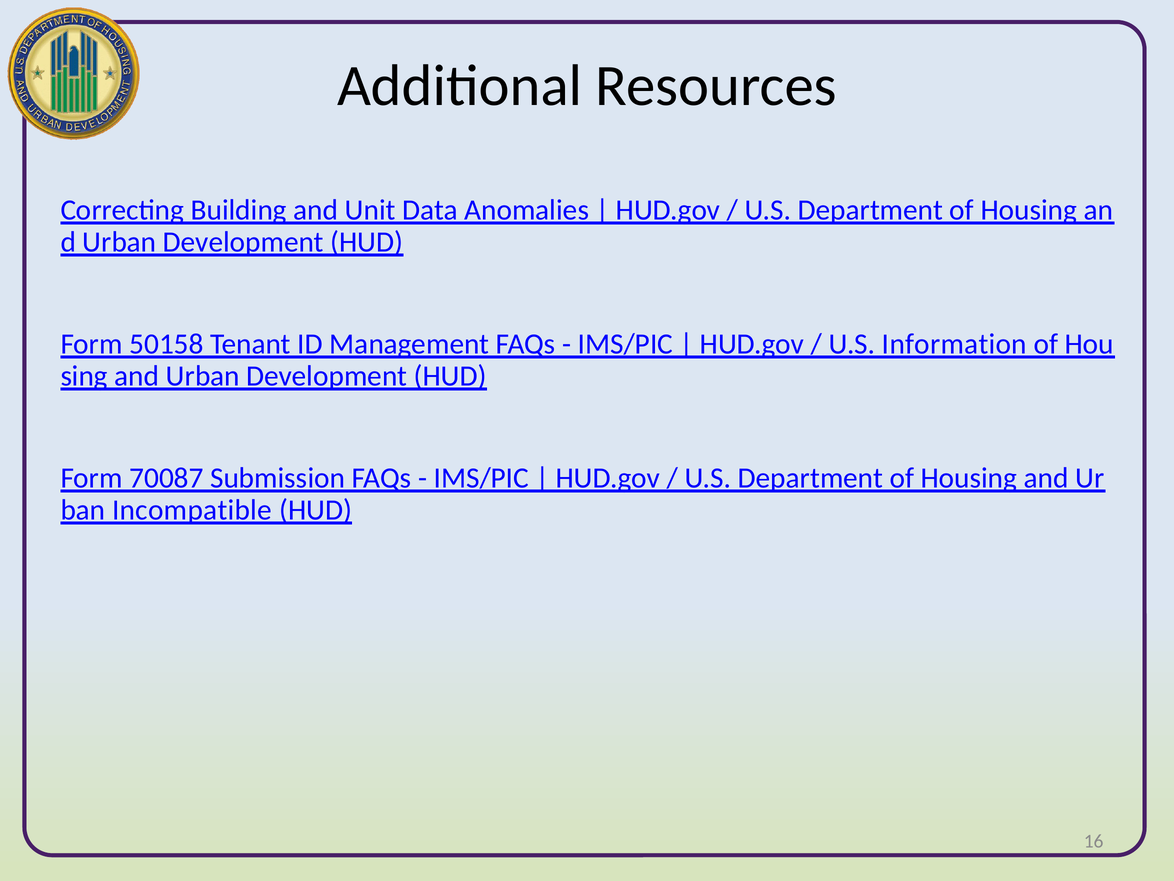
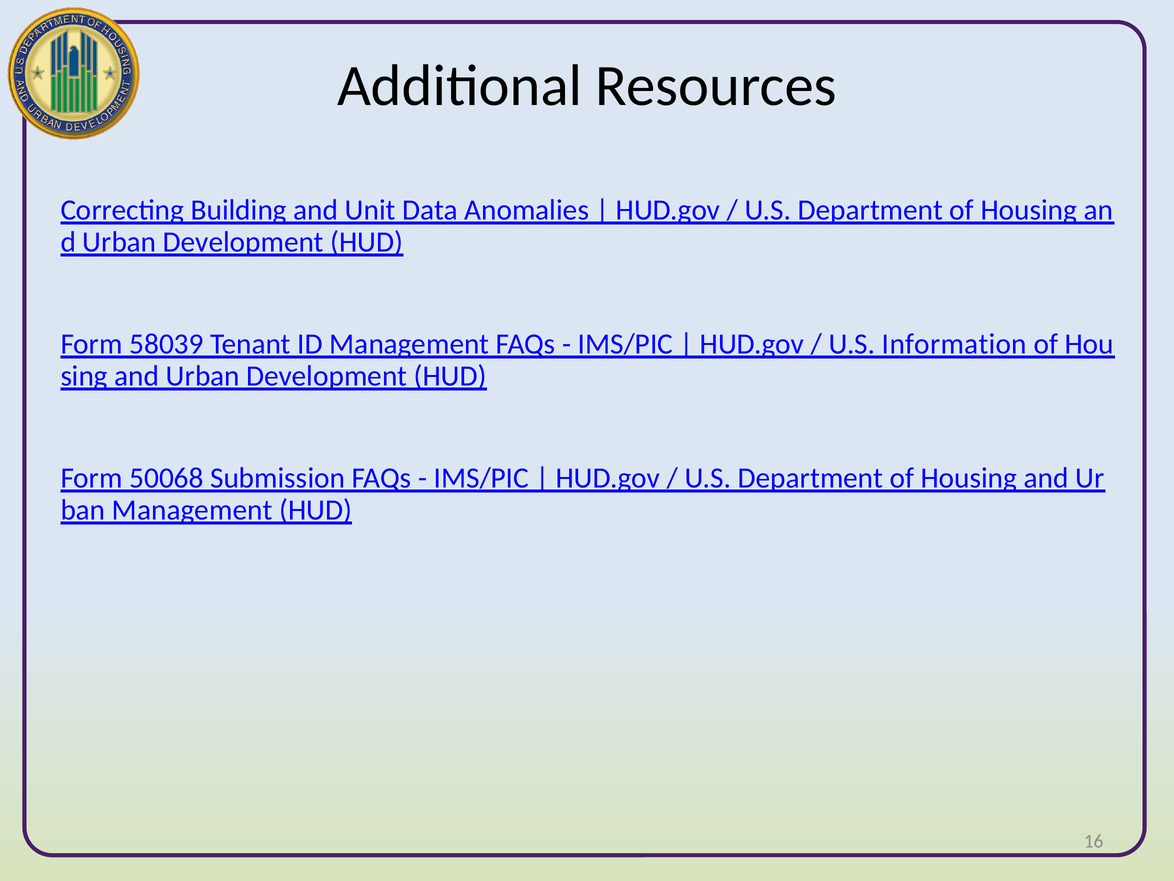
50158: 50158 -> 58039
70087: 70087 -> 50068
Incompatible at (192, 510): Incompatible -> Management
